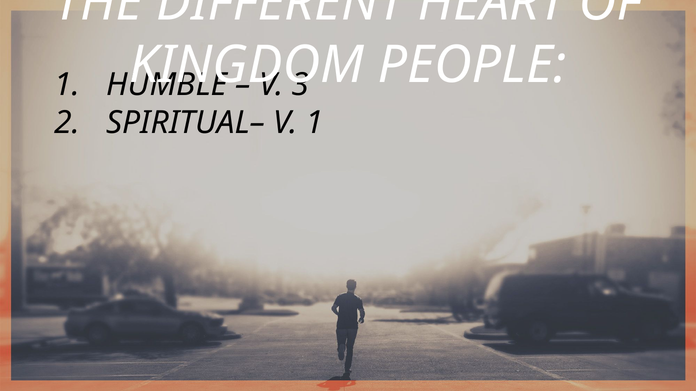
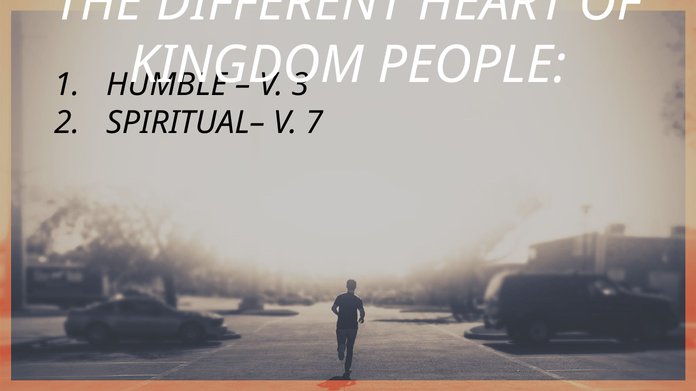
V 1: 1 -> 7
